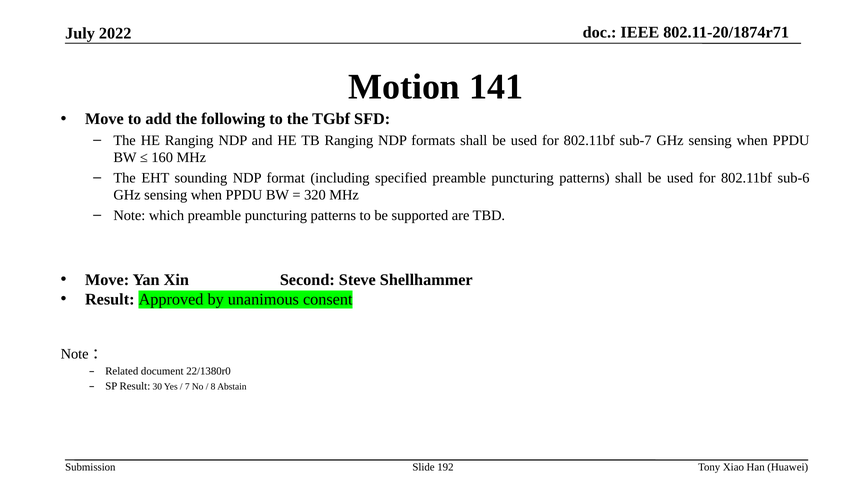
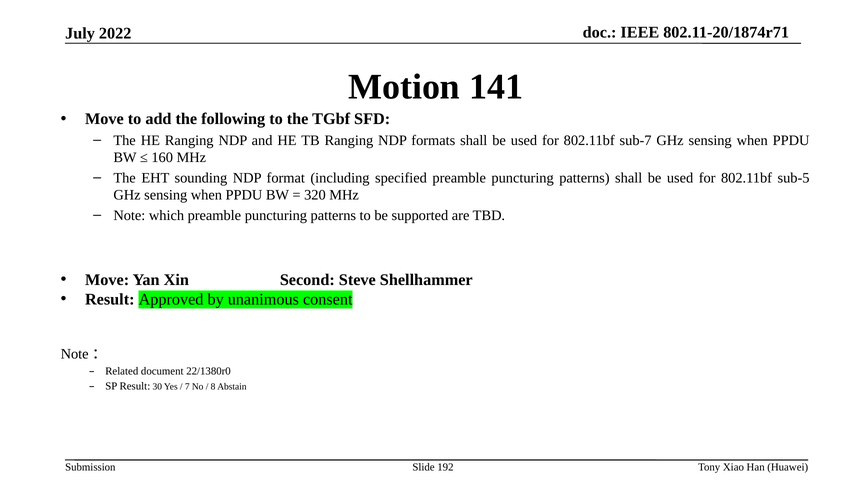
sub-6: sub-6 -> sub-5
